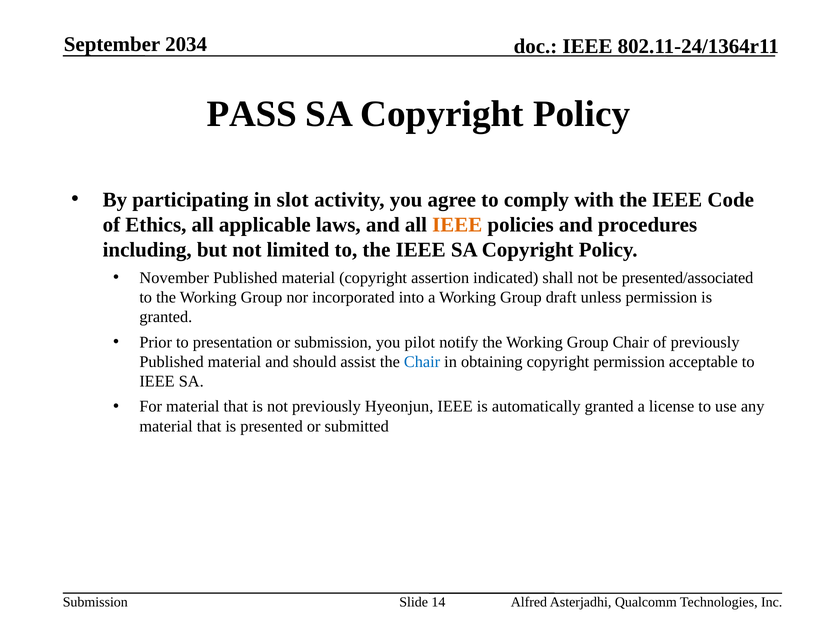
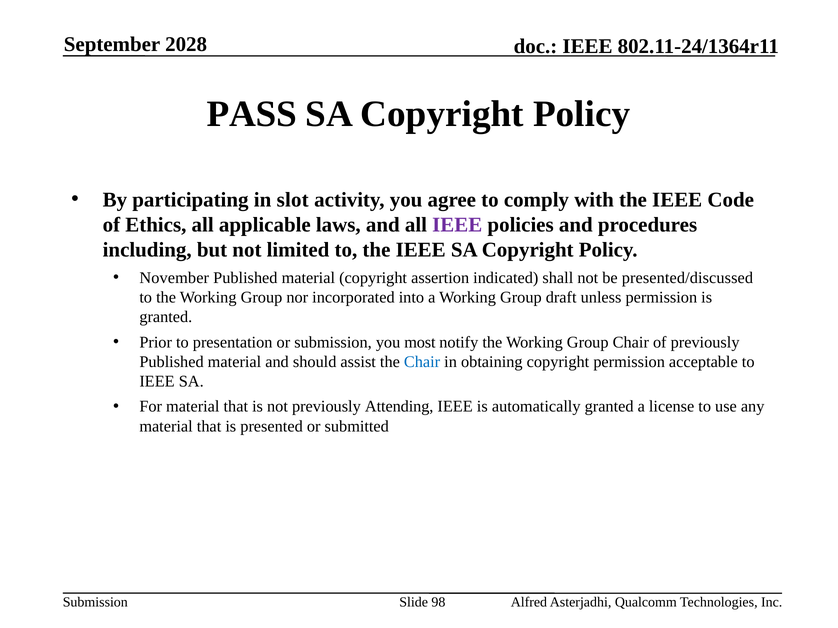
2034: 2034 -> 2028
IEEE at (457, 225) colour: orange -> purple
presented/associated: presented/associated -> presented/discussed
pilot: pilot -> most
Hyeonjun: Hyeonjun -> Attending
14: 14 -> 98
